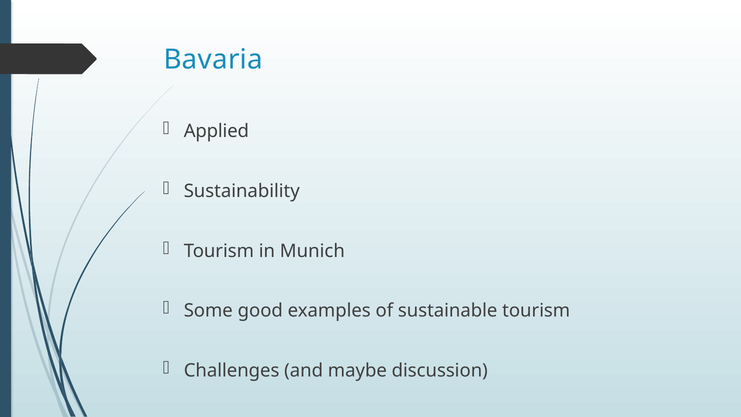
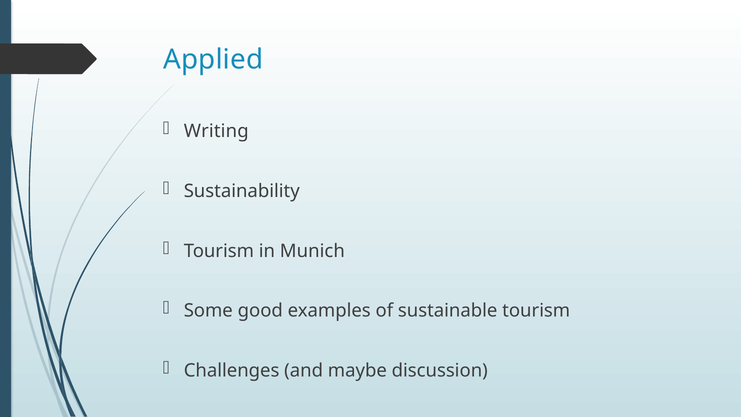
Bavaria: Bavaria -> Applied
Applied: Applied -> Writing
